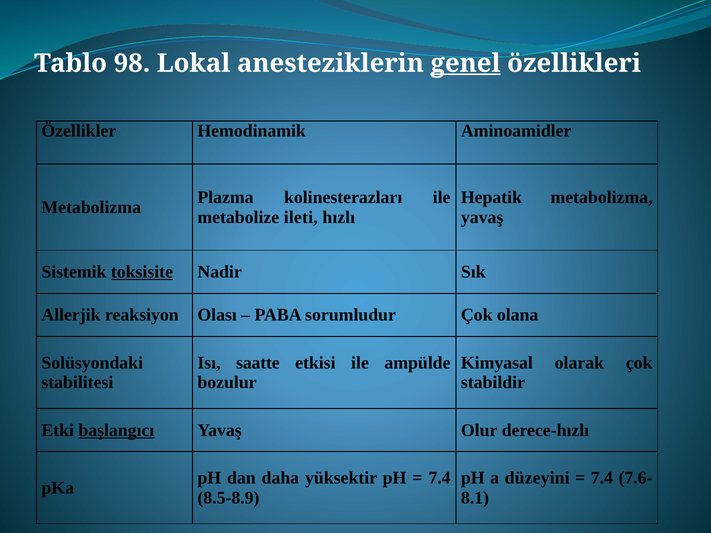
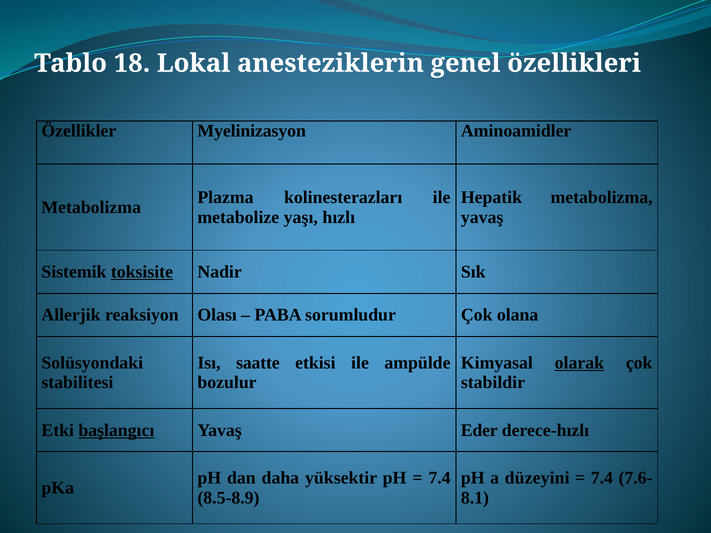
98: 98 -> 18
genel underline: present -> none
Hemodinamik: Hemodinamik -> Myelinizasyon
ileti: ileti -> yaşı
olarak underline: none -> present
Olur: Olur -> Eder
